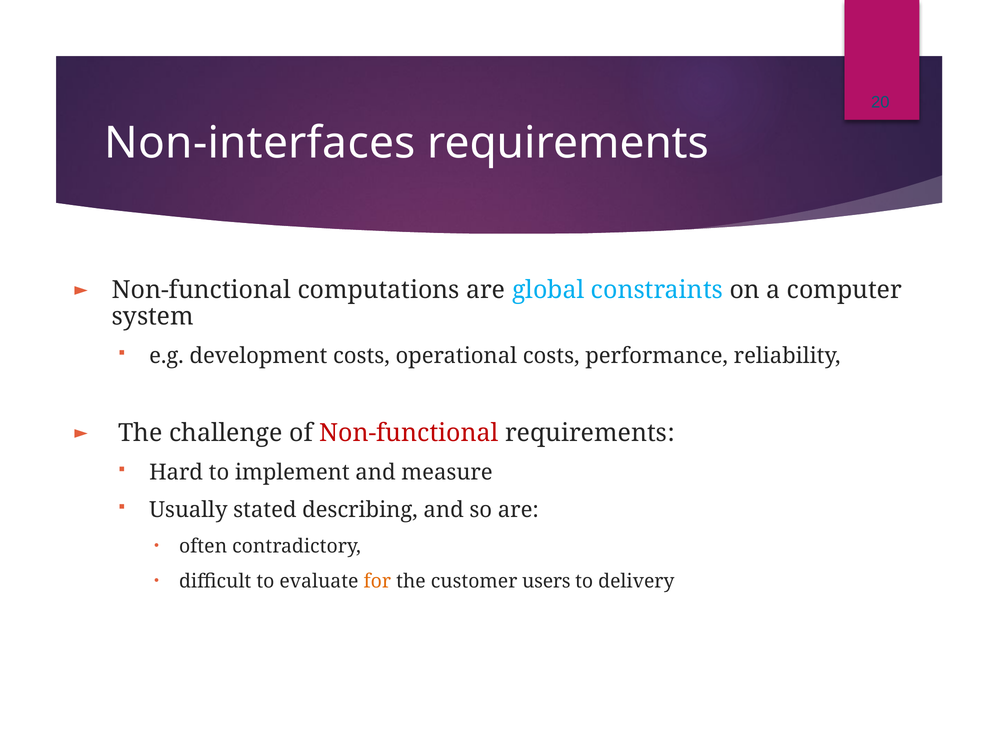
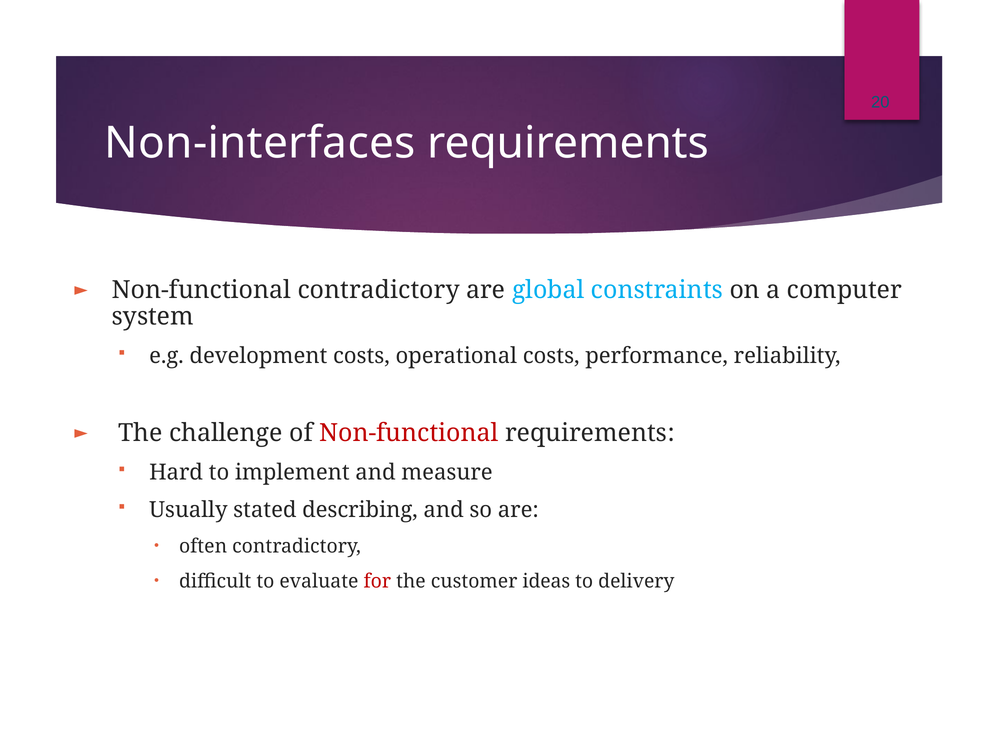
Non-functional computations: computations -> contradictory
for colour: orange -> red
users: users -> ideas
